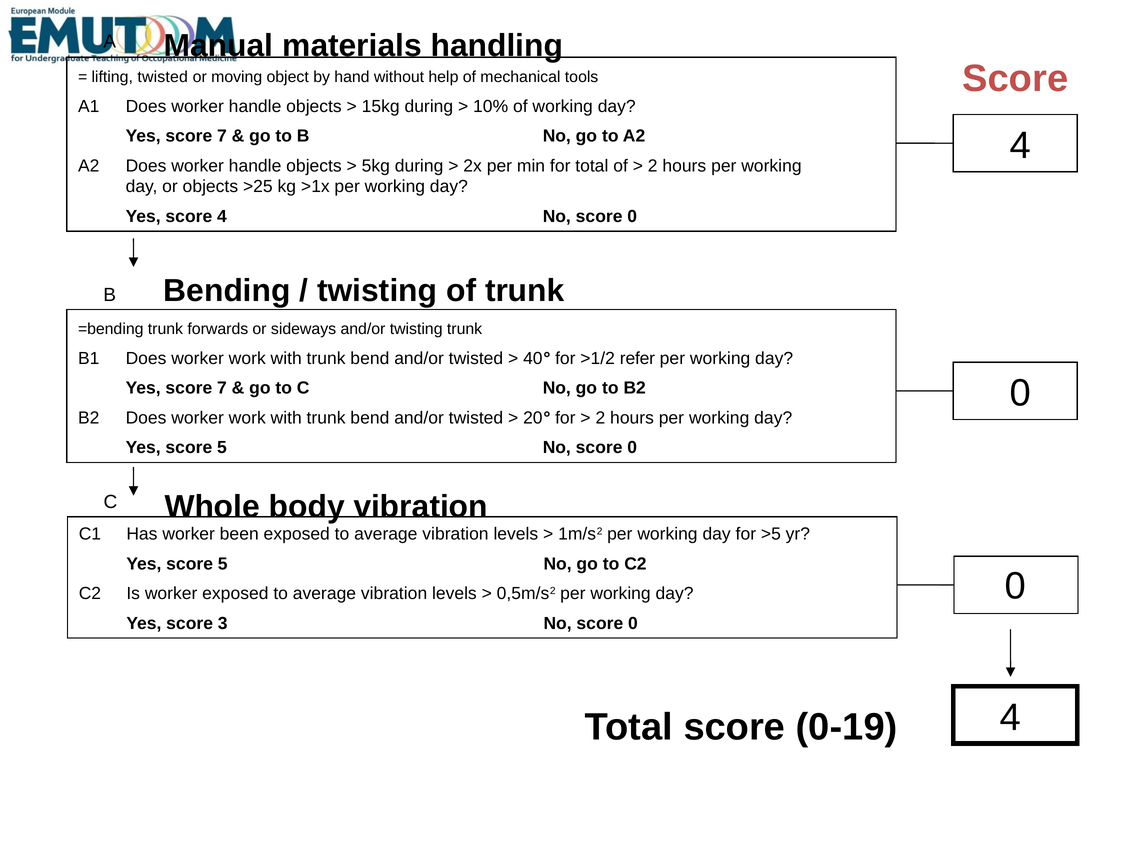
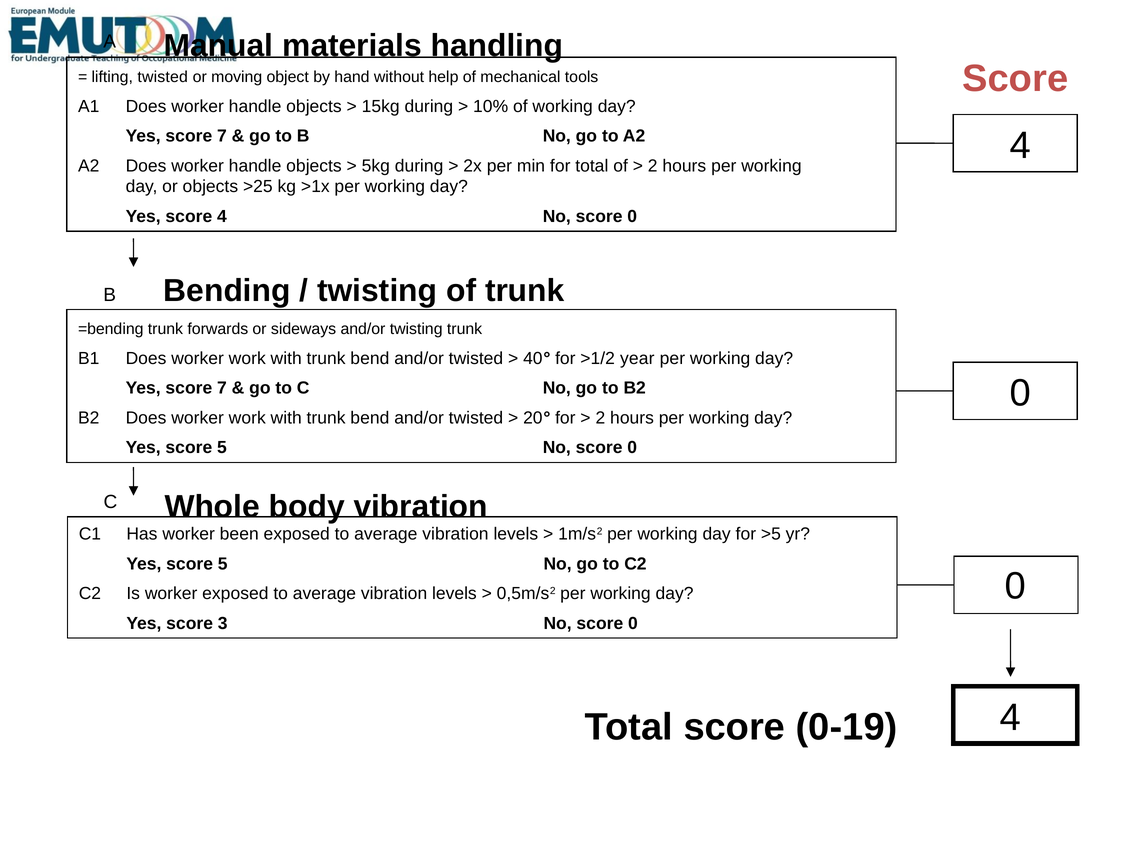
refer: refer -> year
